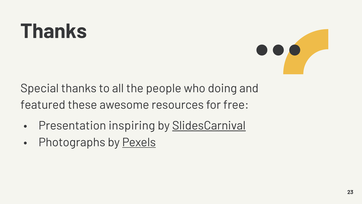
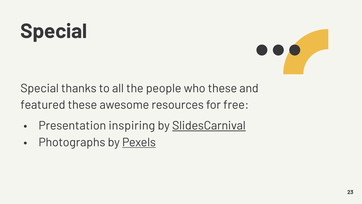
Thanks at (54, 31): Thanks -> Special
who doing: doing -> these
